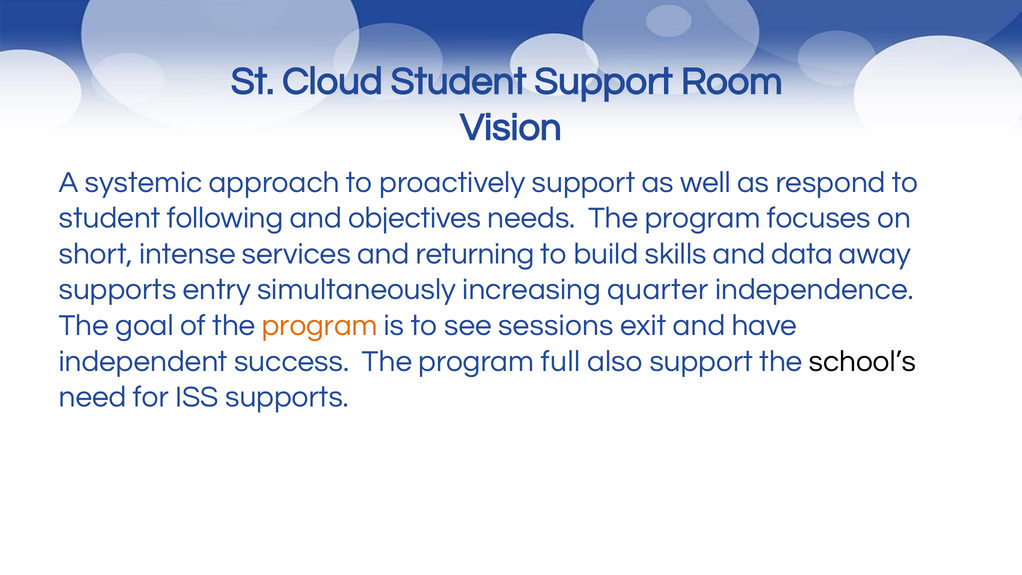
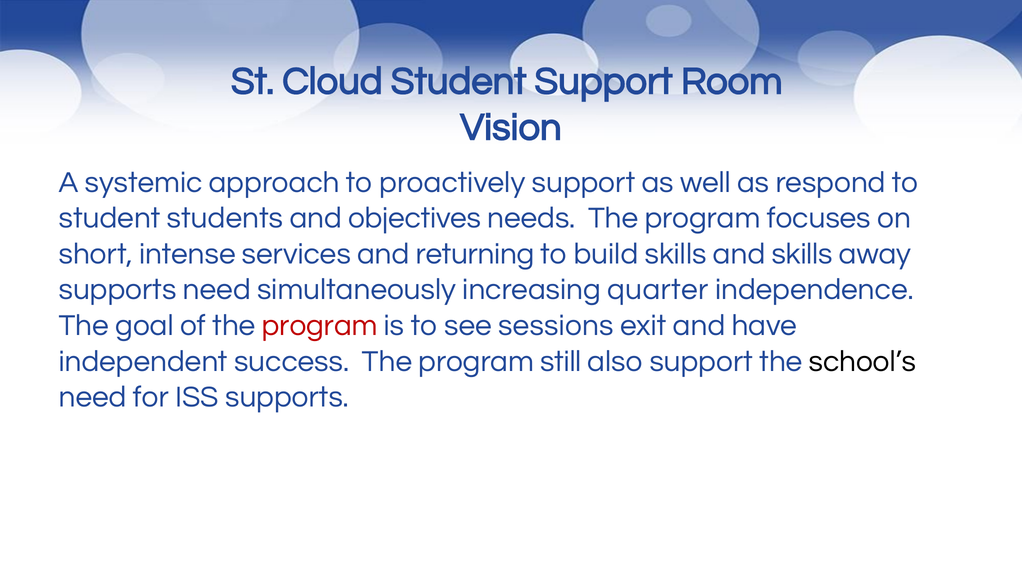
following: following -> students
and data: data -> skills
supports entry: entry -> need
program at (320, 325) colour: orange -> red
full: full -> still
